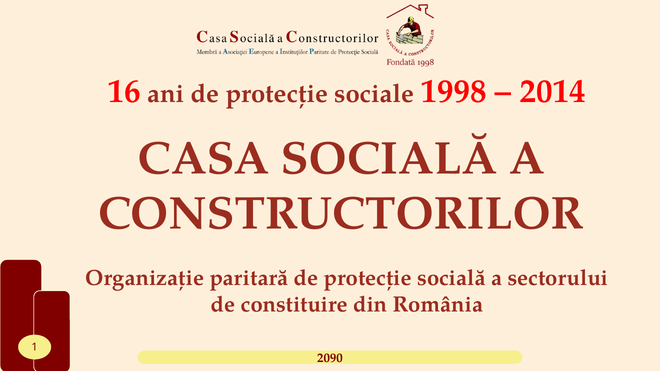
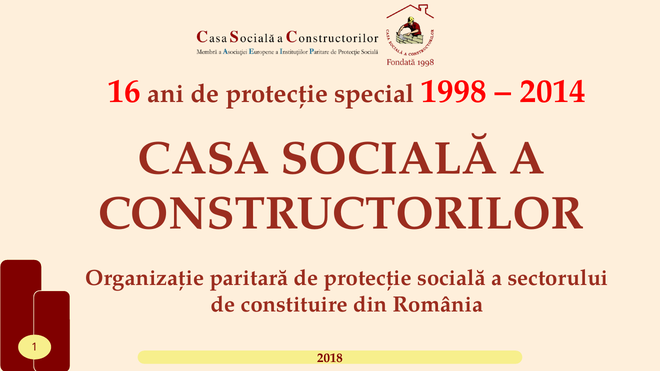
sociale: sociale -> special
2090: 2090 -> 2018
